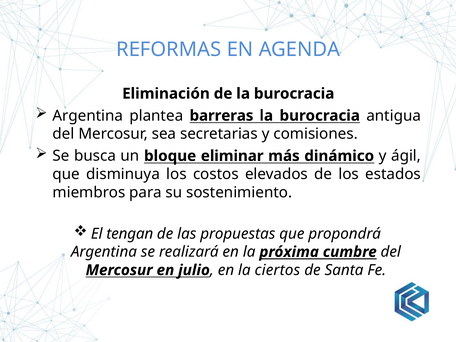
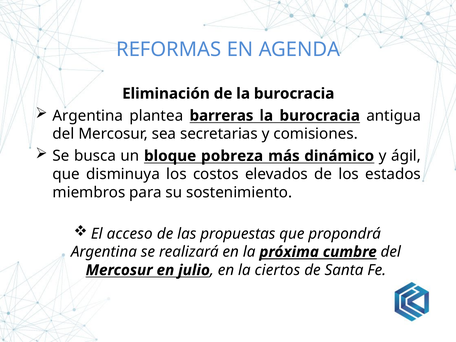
eliminar: eliminar -> pobreza
tengan: tengan -> acceso
